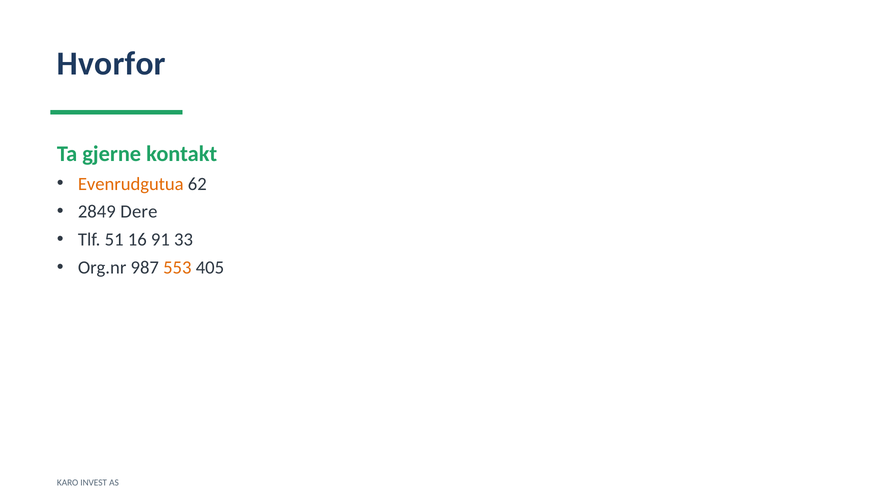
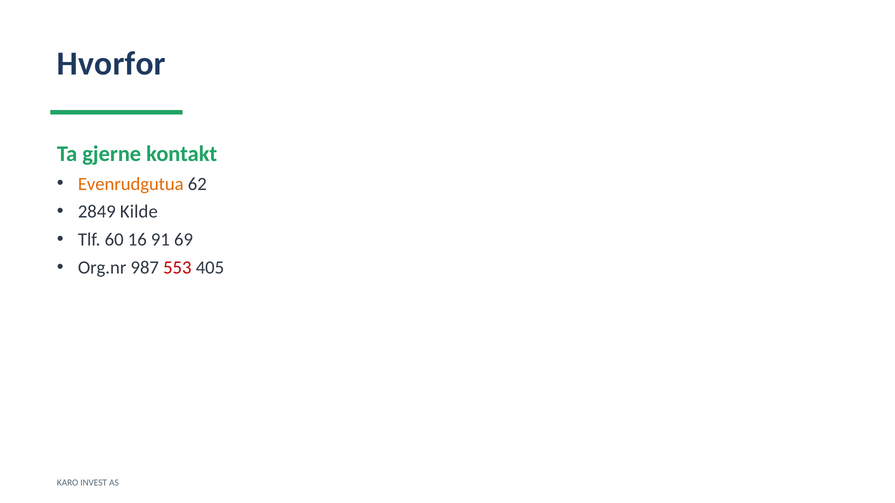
Dere: Dere -> Kilde
51: 51 -> 60
33: 33 -> 69
553 colour: orange -> red
